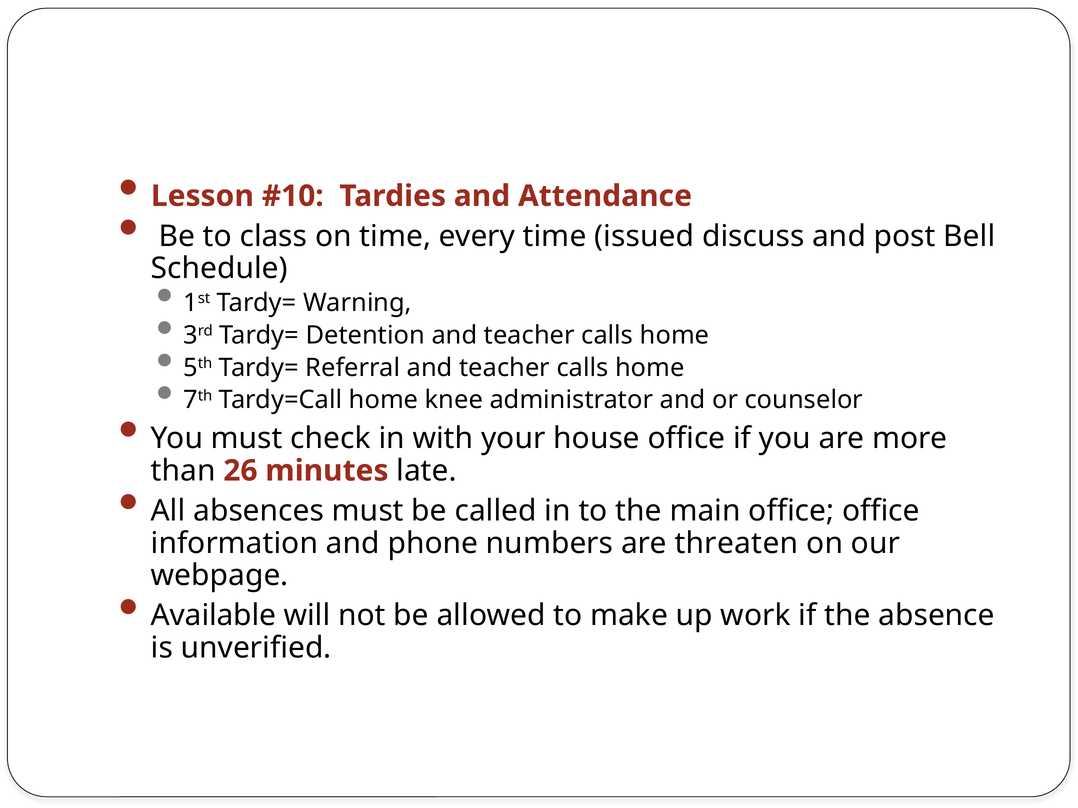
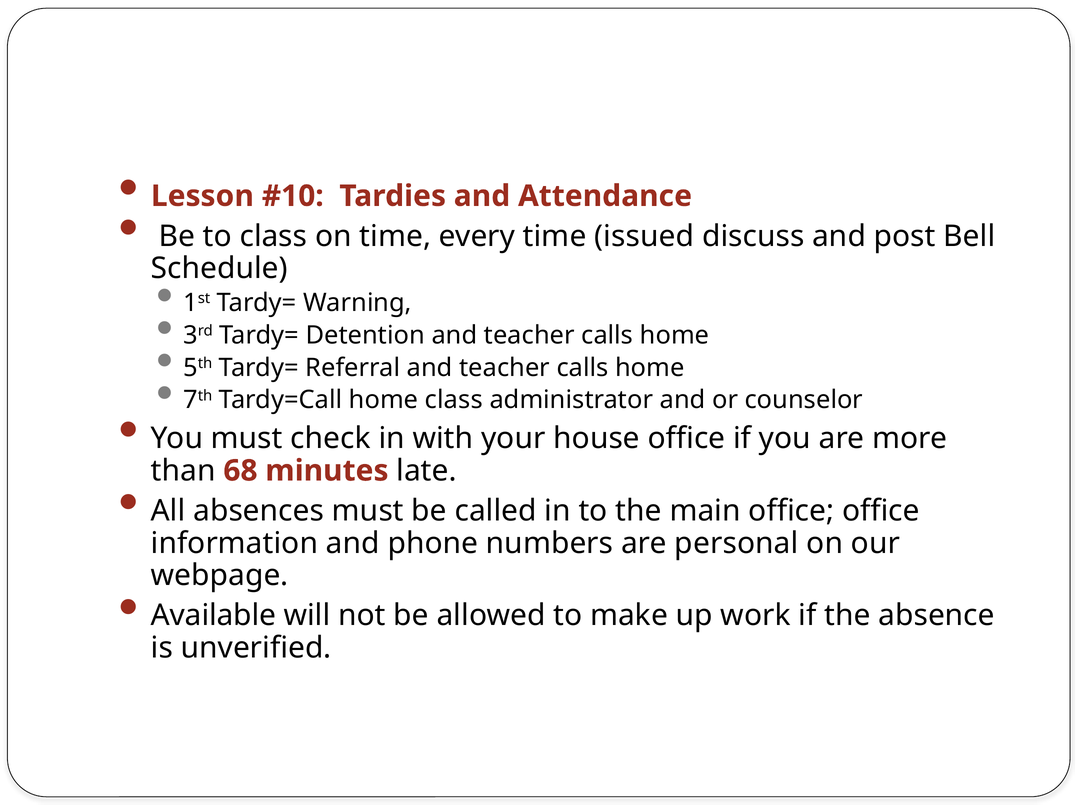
home knee: knee -> class
26: 26 -> 68
threaten: threaten -> personal
